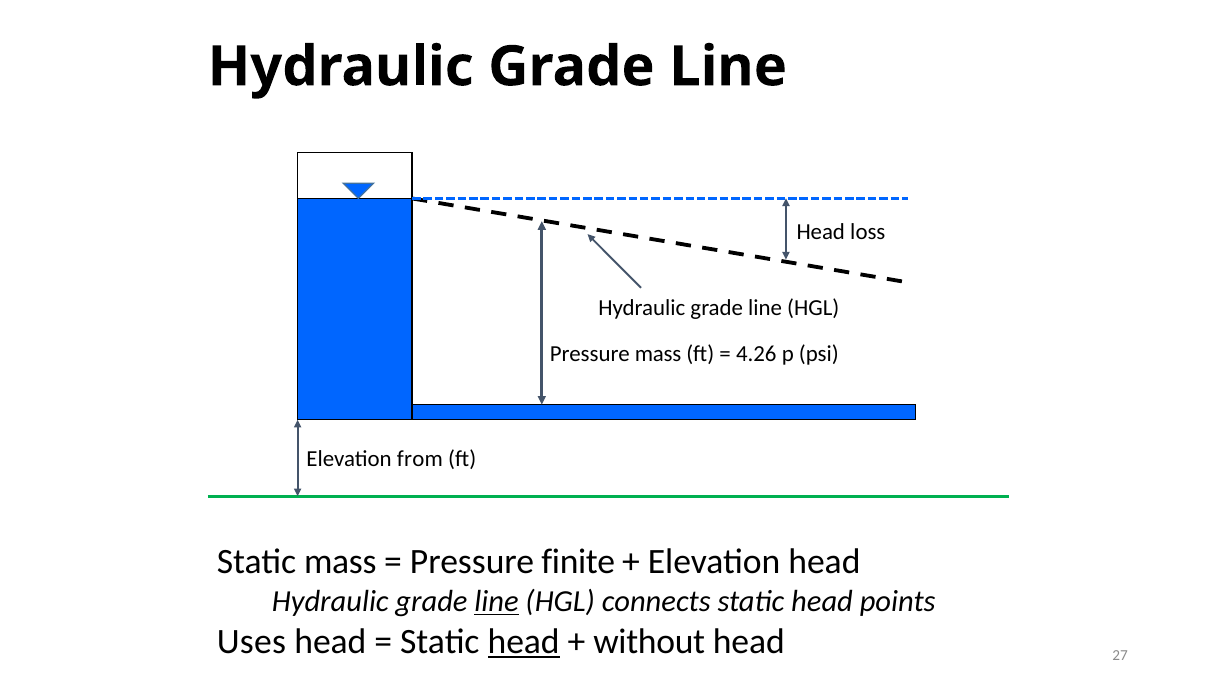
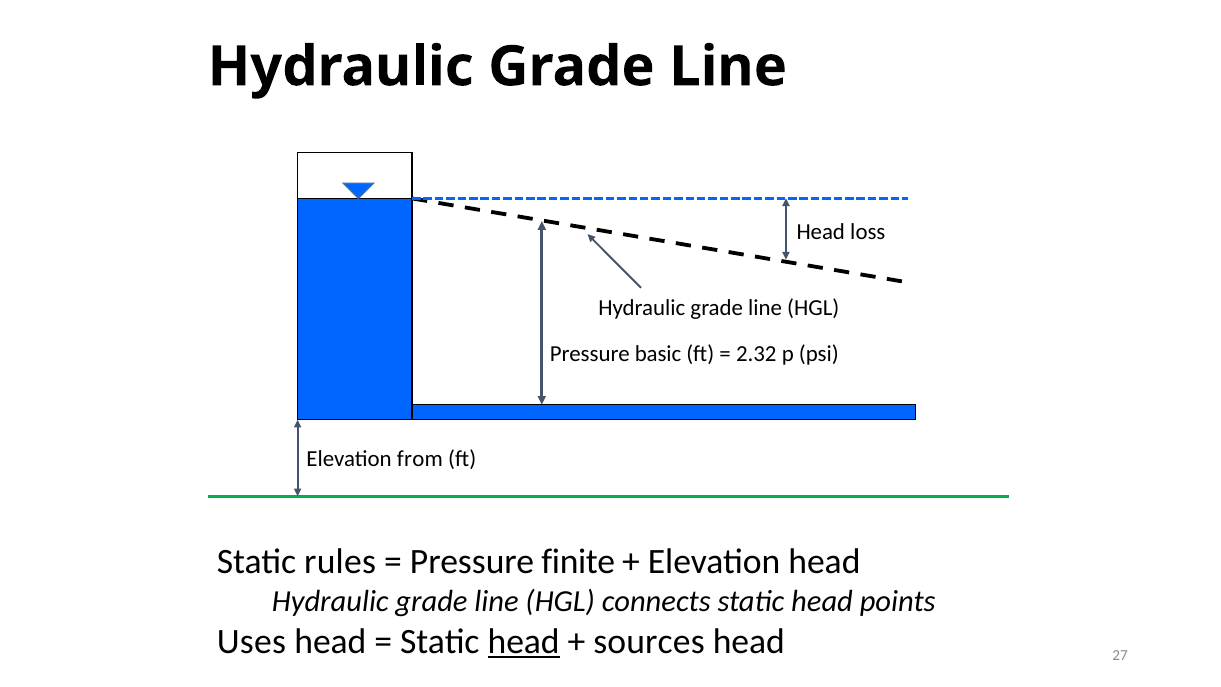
Pressure mass: mass -> basic
4.26: 4.26 -> 2.32
Static mass: mass -> rules
line at (497, 601) underline: present -> none
without: without -> sources
